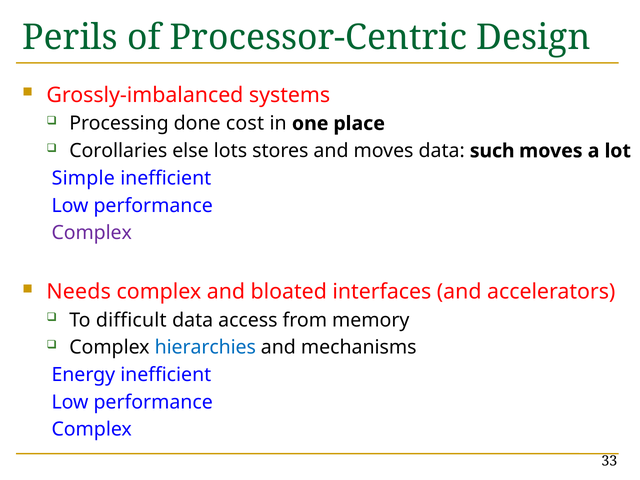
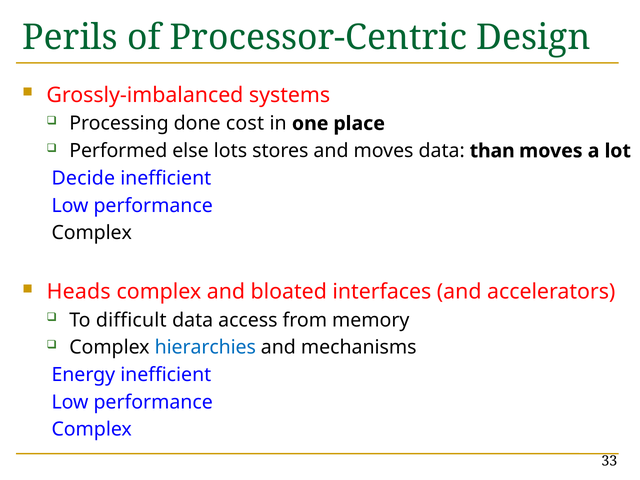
Corollaries: Corollaries -> Performed
such: such -> than
Simple: Simple -> Decide
Complex at (92, 233) colour: purple -> black
Needs: Needs -> Heads
